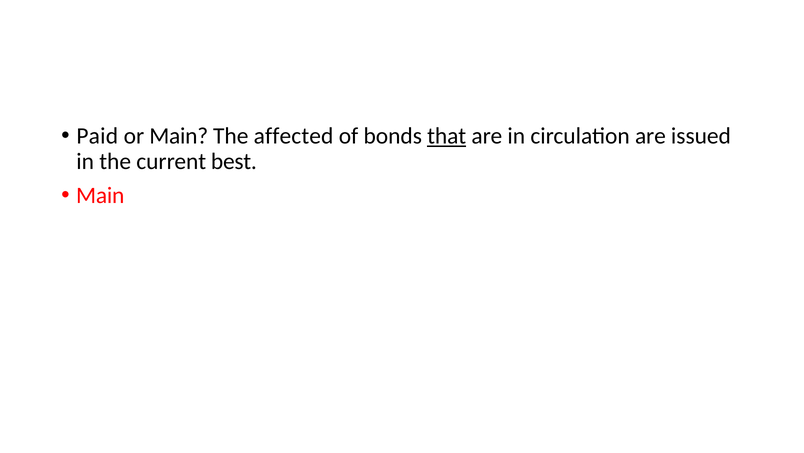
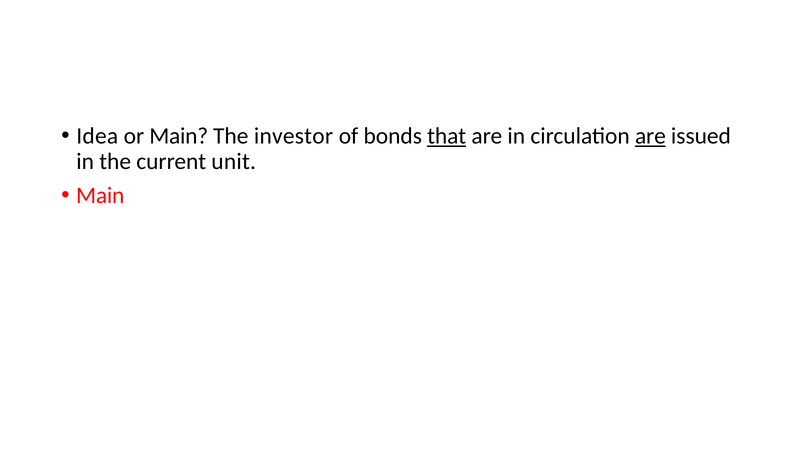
Paid: Paid -> Idea
affected: affected -> investor
are at (650, 136) underline: none -> present
best: best -> unit
